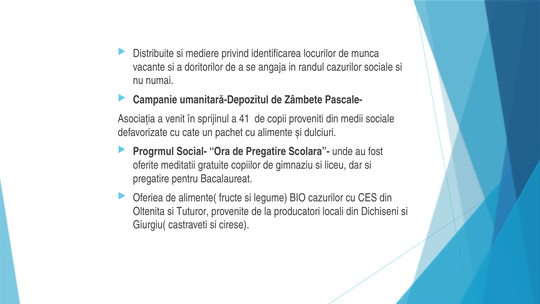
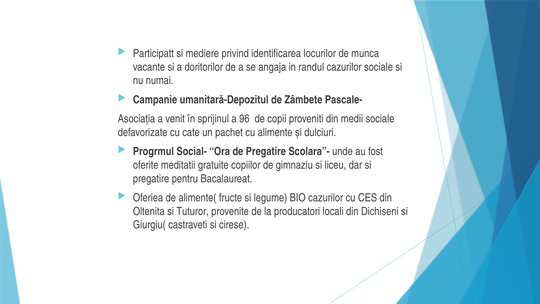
Distribuite: Distribuite -> Participatt
41: 41 -> 96
